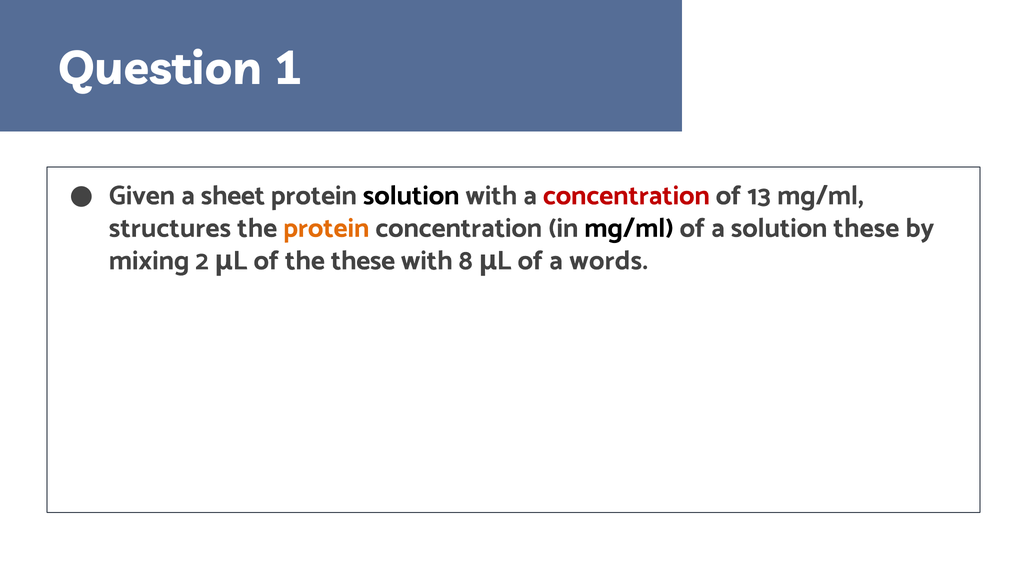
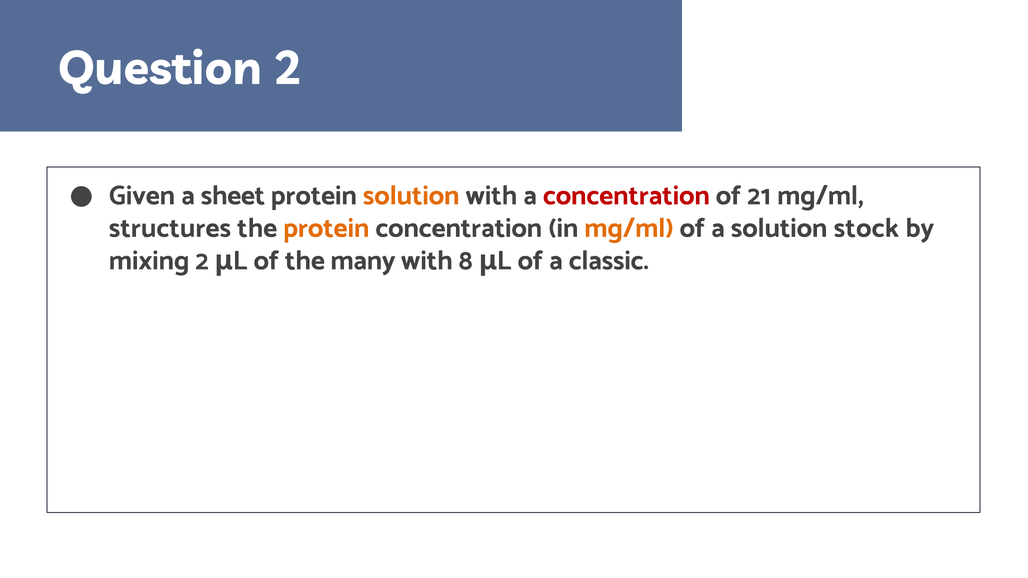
Question 1: 1 -> 2
solution at (411, 195) colour: black -> orange
13: 13 -> 21
mg/ml at (629, 228) colour: black -> orange
solution these: these -> stock
the these: these -> many
words: words -> classic
